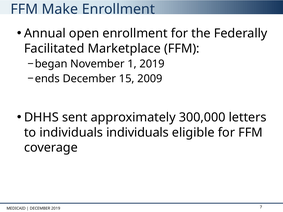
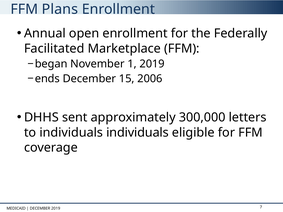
Make: Make -> Plans
2009: 2009 -> 2006
